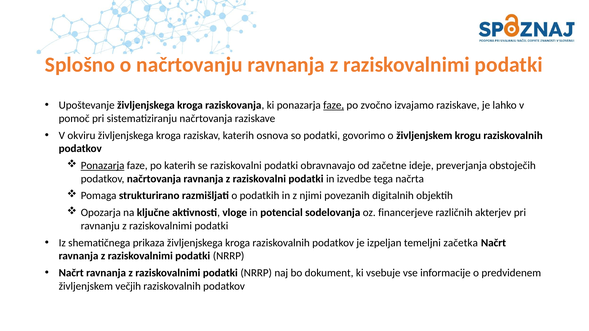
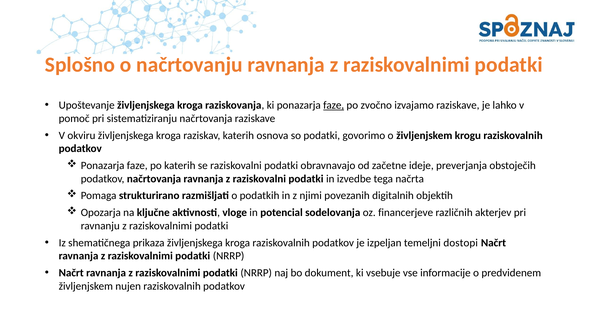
Ponazarja at (103, 166) underline: present -> none
začetka: začetka -> dostopi
večjih: večjih -> nujen
